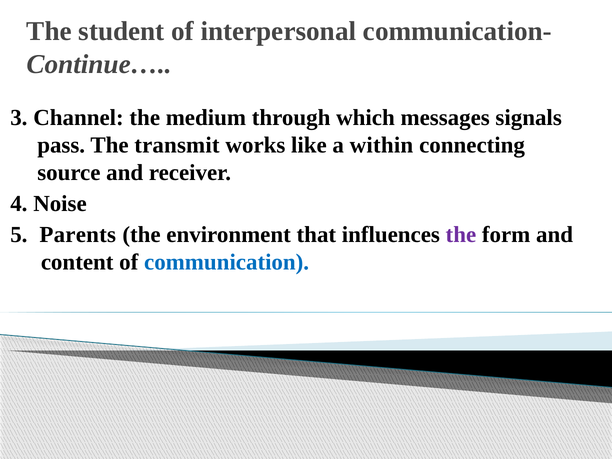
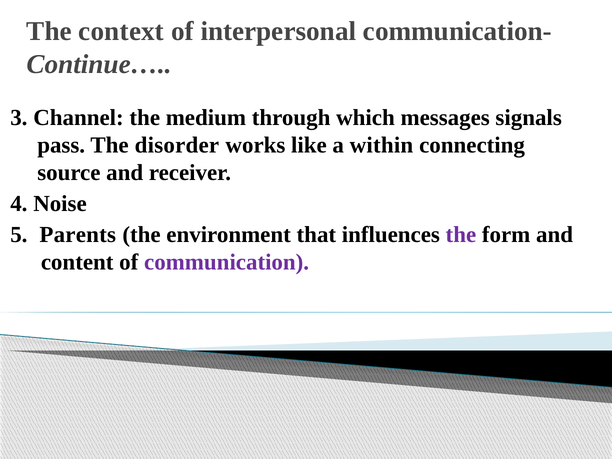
student: student -> context
transmit: transmit -> disorder
communication colour: blue -> purple
